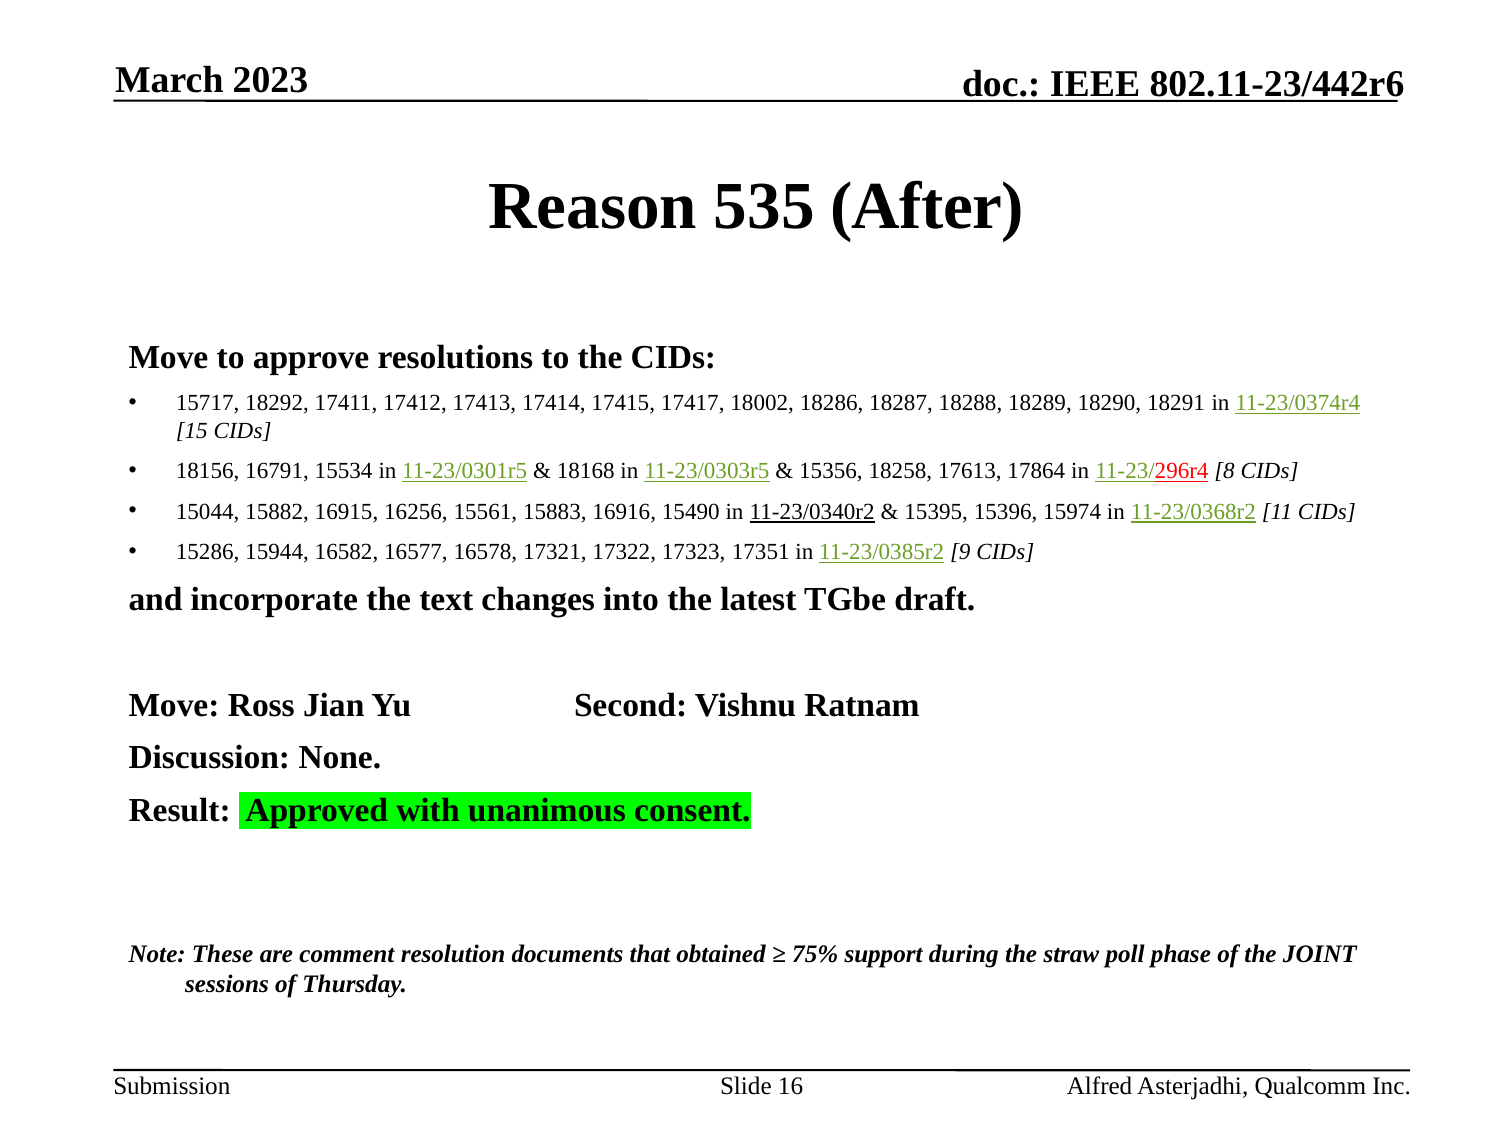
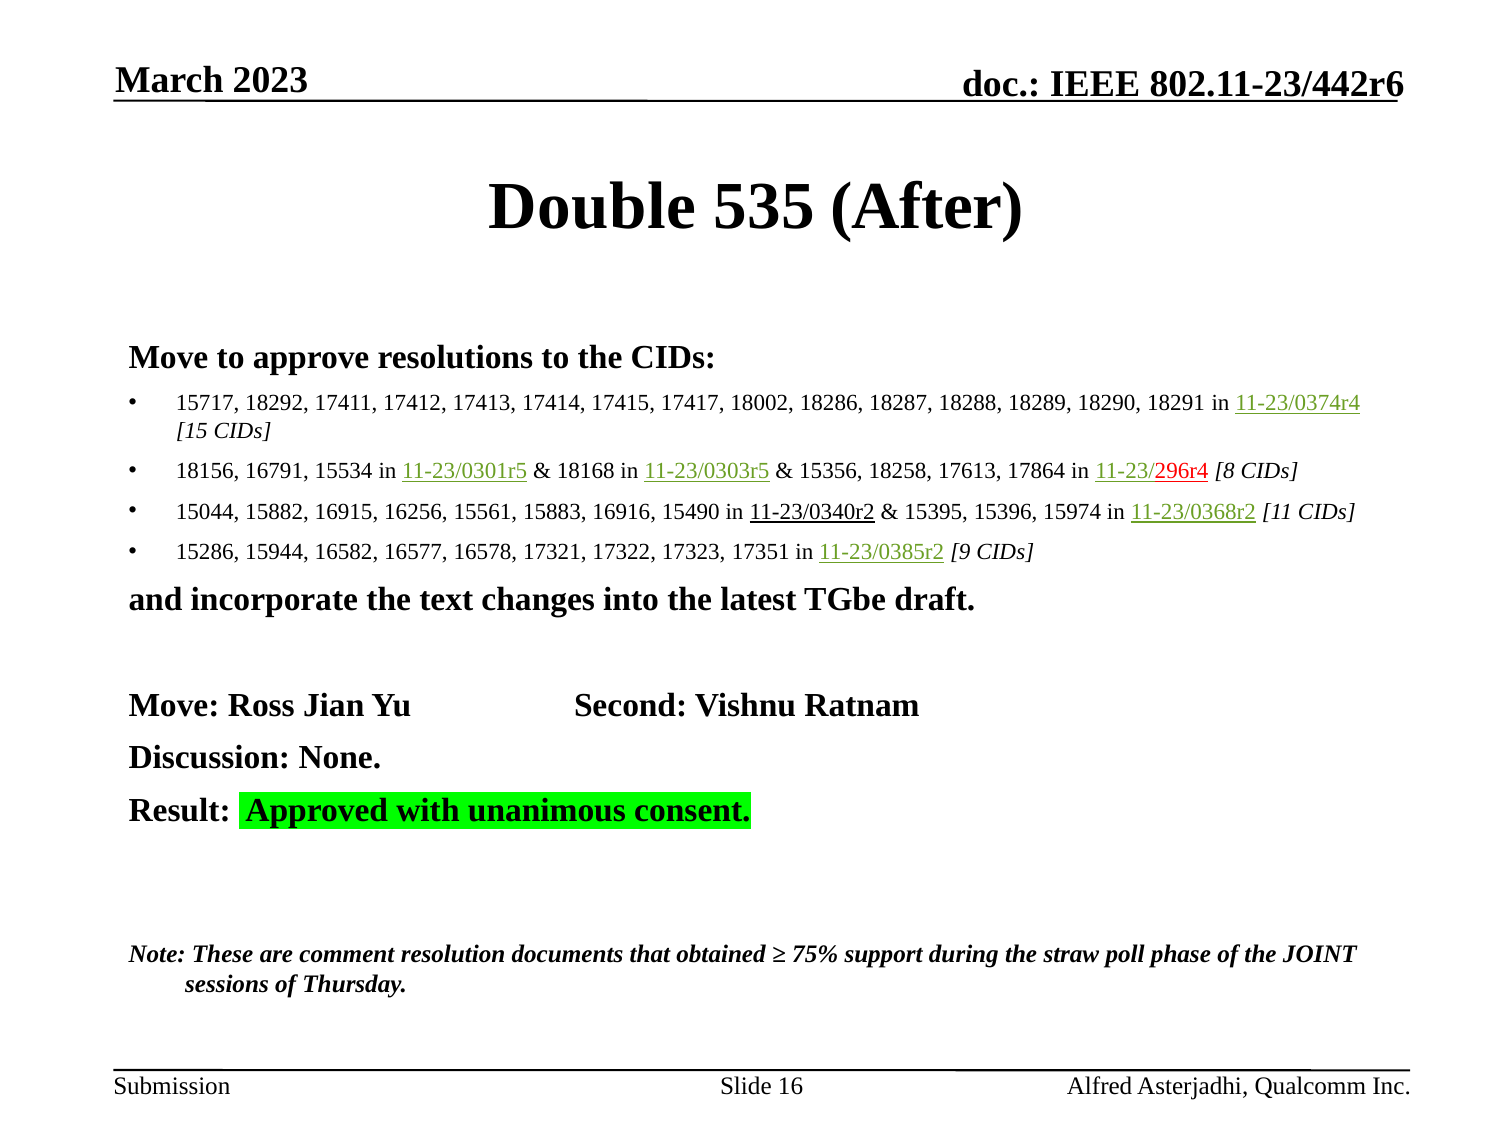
Reason: Reason -> Double
